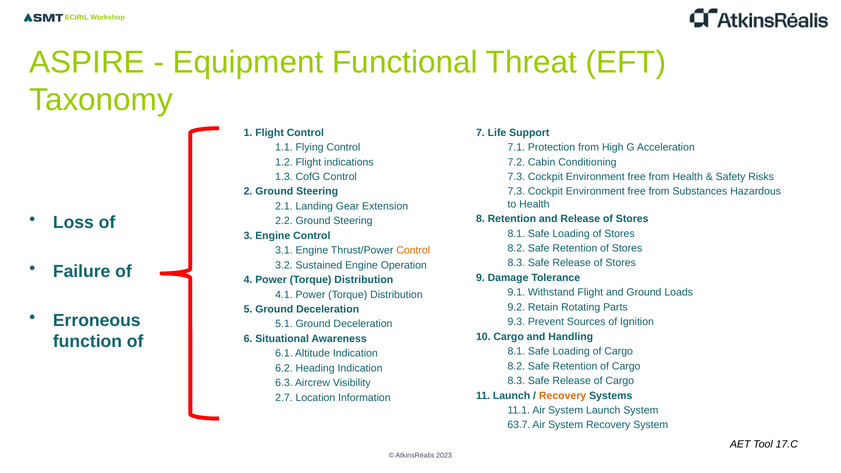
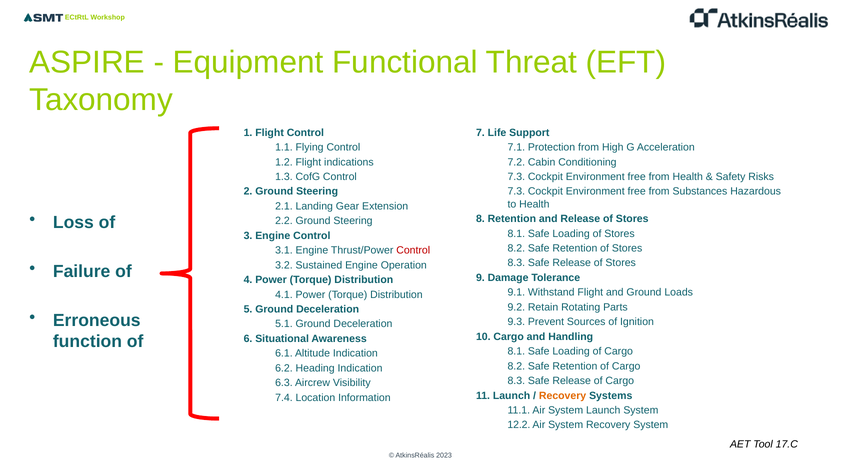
Control at (413, 250) colour: orange -> red
2.7: 2.7 -> 7.4
63.7: 63.7 -> 12.2
